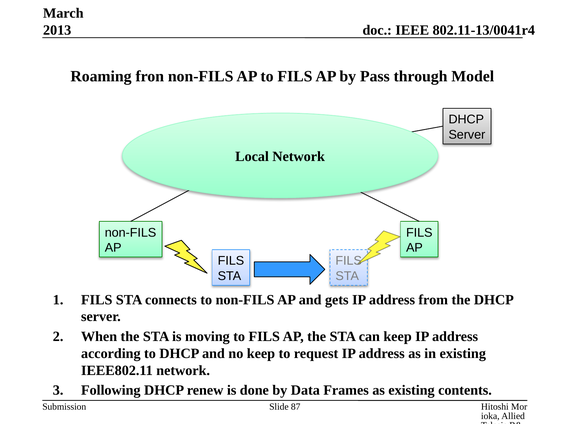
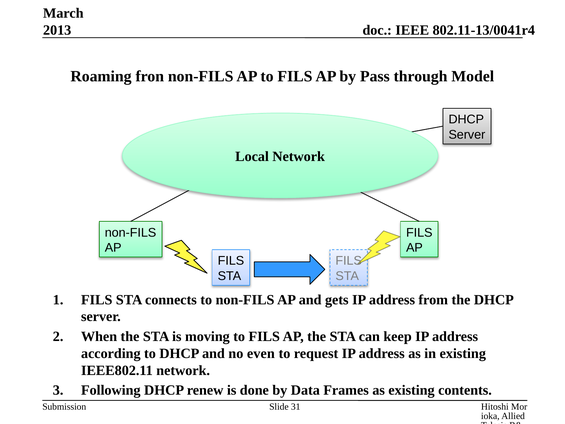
no keep: keep -> even
87: 87 -> 31
